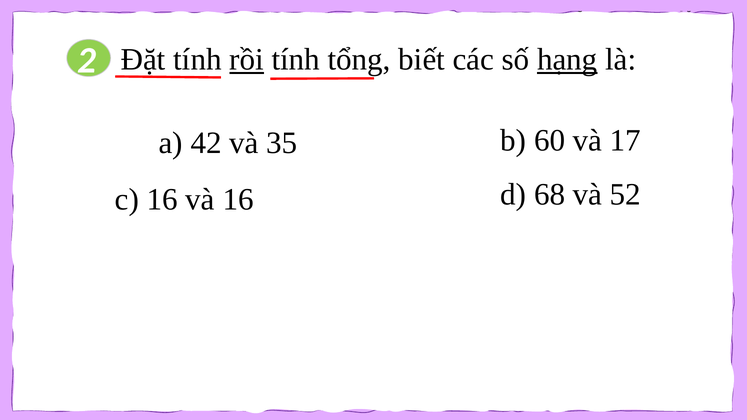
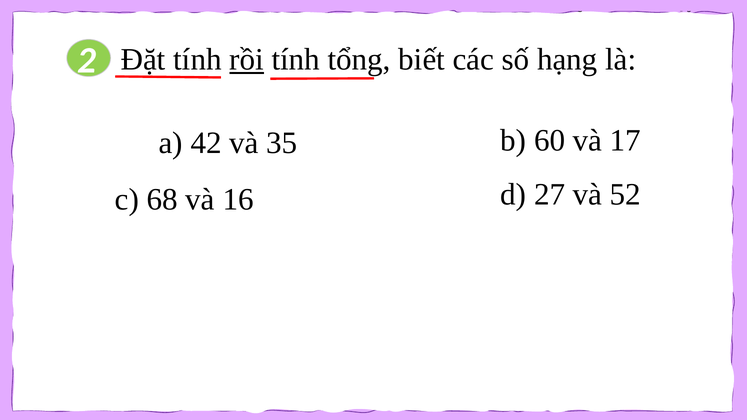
hạng underline: present -> none
c 16: 16 -> 68
68: 68 -> 27
